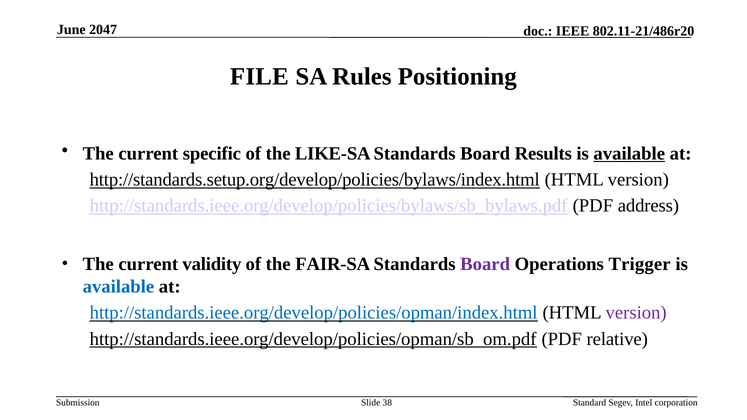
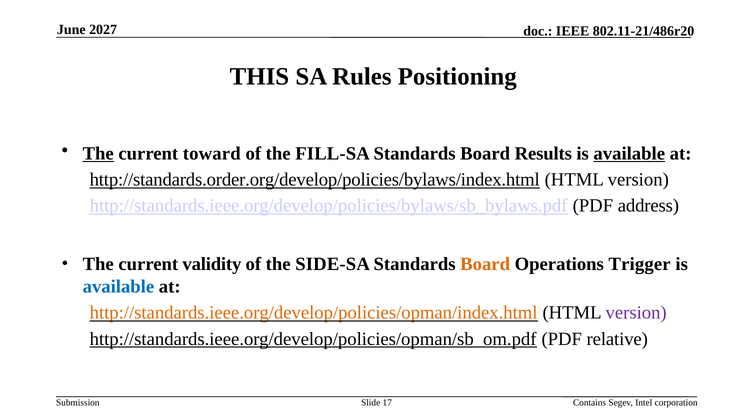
2047: 2047 -> 2027
FILE: FILE -> THIS
The at (98, 154) underline: none -> present
specific: specific -> toward
LIKE-SA: LIKE-SA -> FILL-SA
http://standards.setup.org/develop/policies/bylaws/index.html: http://standards.setup.org/develop/policies/bylaws/index.html -> http://standards.order.org/develop/policies/bylaws/index.html
FAIR-SA: FAIR-SA -> SIDE-SA
Board at (485, 264) colour: purple -> orange
http://standards.ieee.org/develop/policies/opman/index.html colour: blue -> orange
38: 38 -> 17
Standard: Standard -> Contains
